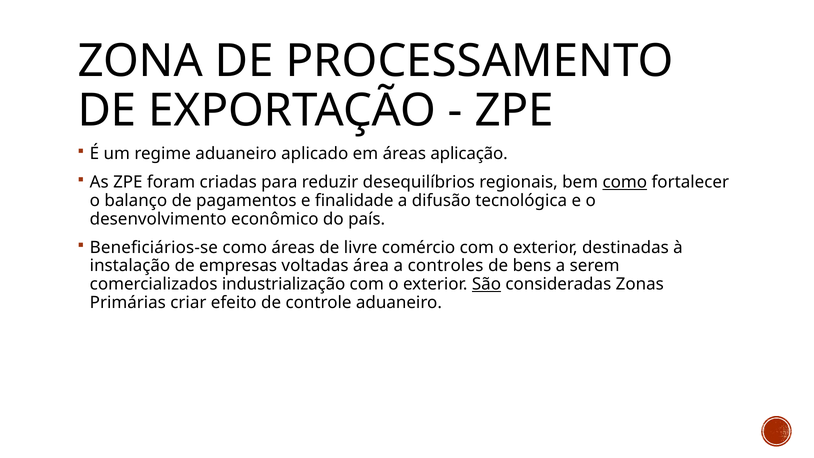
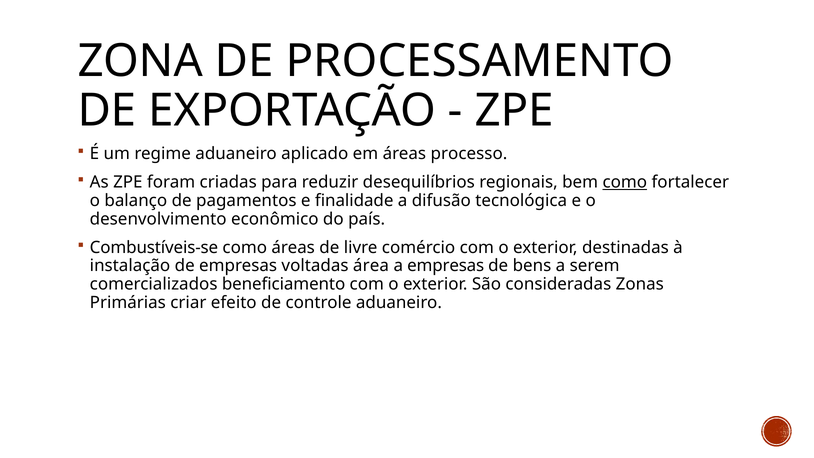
aplicação: aplicação -> processo
Beneficiários-se: Beneficiários-se -> Combustíveis-se
a controles: controles -> empresas
industrialização: industrialização -> beneficiamento
São underline: present -> none
